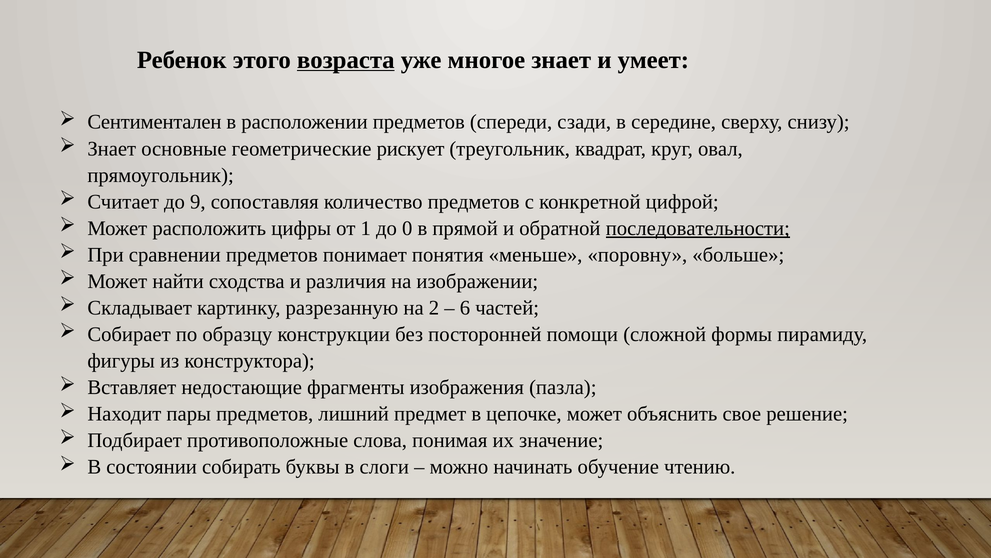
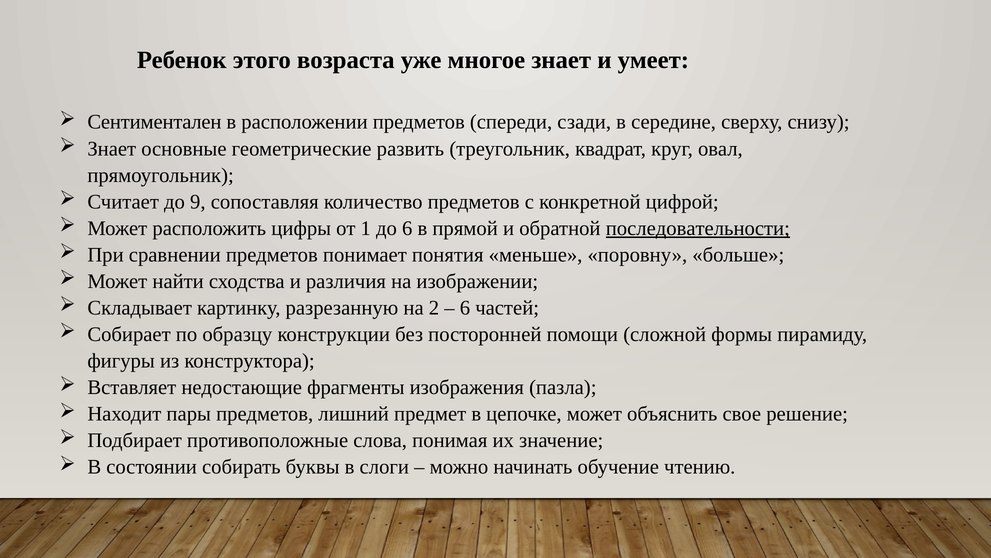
возраста underline: present -> none
рискует: рискует -> развить
до 0: 0 -> 6
